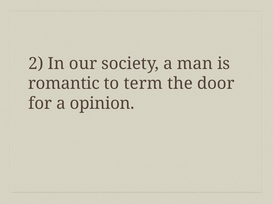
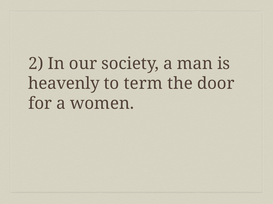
romantic: romantic -> heavenly
opinion: opinion -> women
